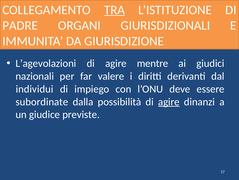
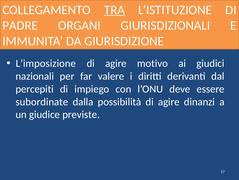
L’agevolazioni: L’agevolazioni -> L’imposizione
mentre: mentre -> motivo
individui: individui -> percepiti
agire at (169, 101) underline: present -> none
